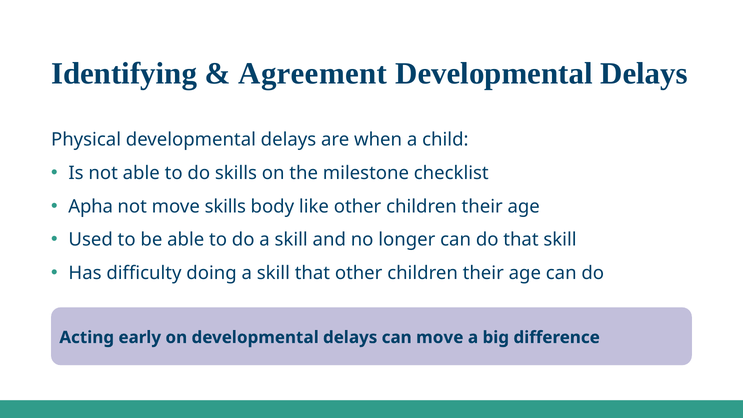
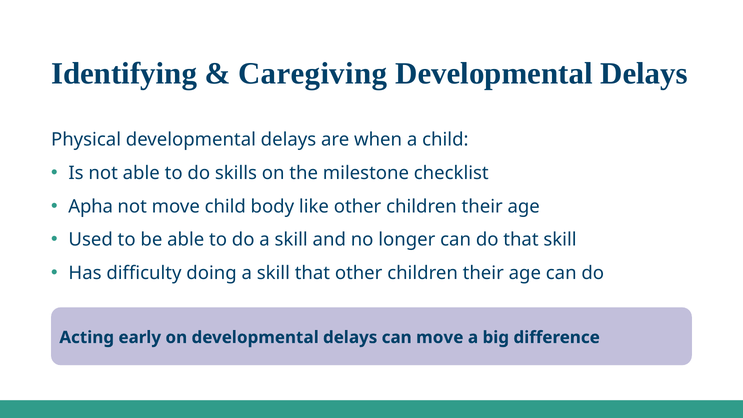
Agreement: Agreement -> Caregiving
move skills: skills -> child
